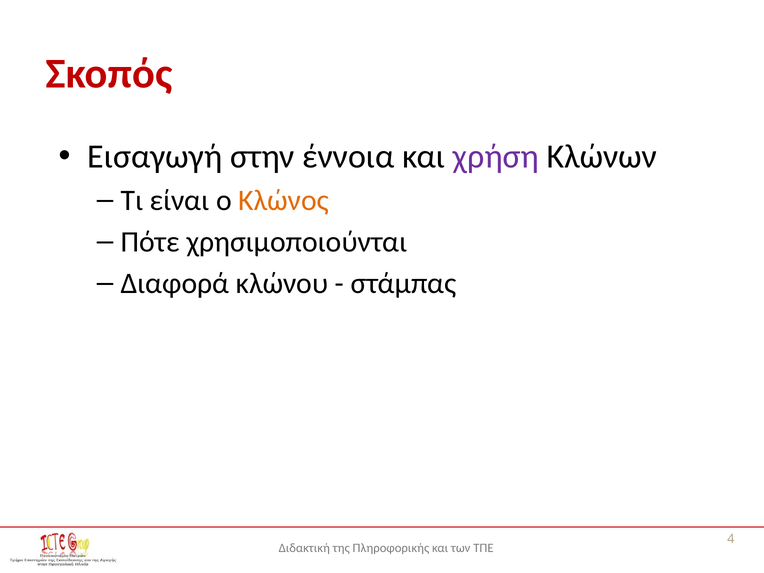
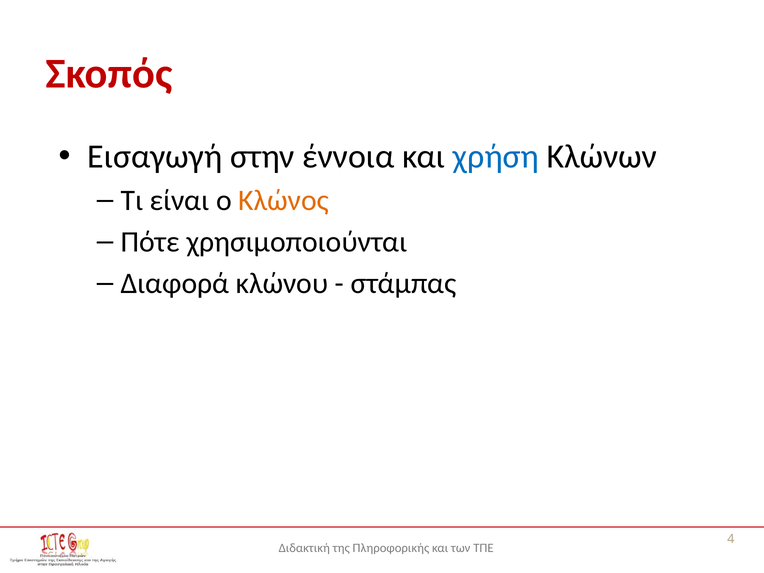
χρήση colour: purple -> blue
